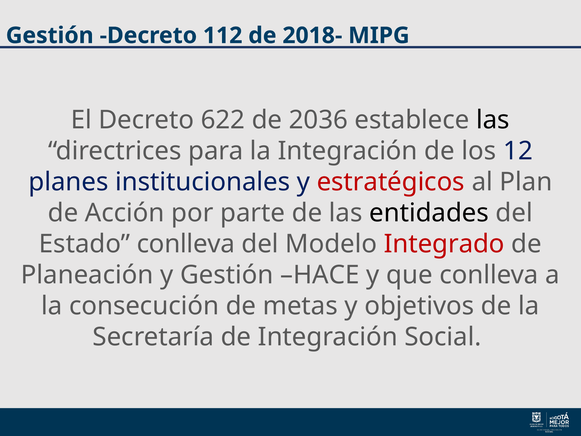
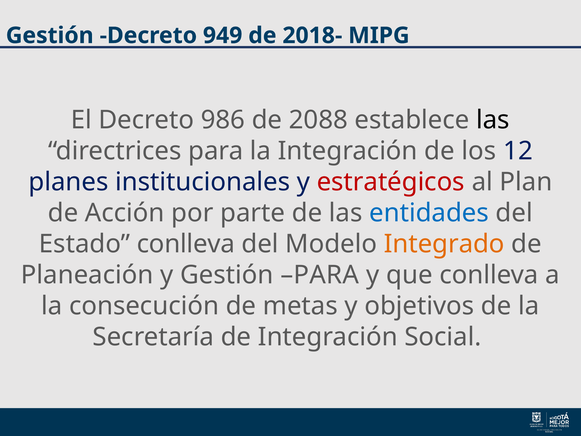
112: 112 -> 949
622: 622 -> 986
2036: 2036 -> 2088
entidades colour: black -> blue
Integrado colour: red -> orange
Gestión HACE: HACE -> PARA
